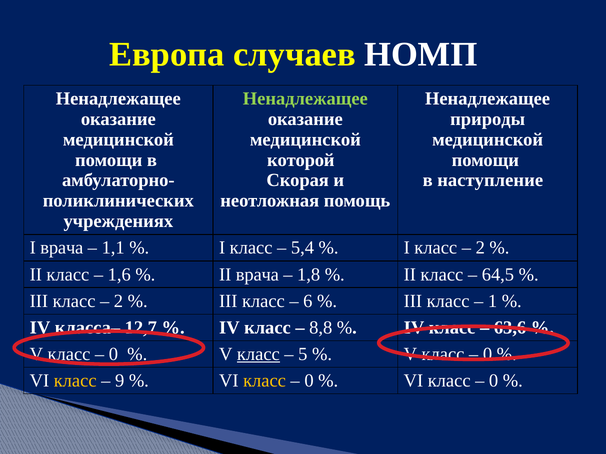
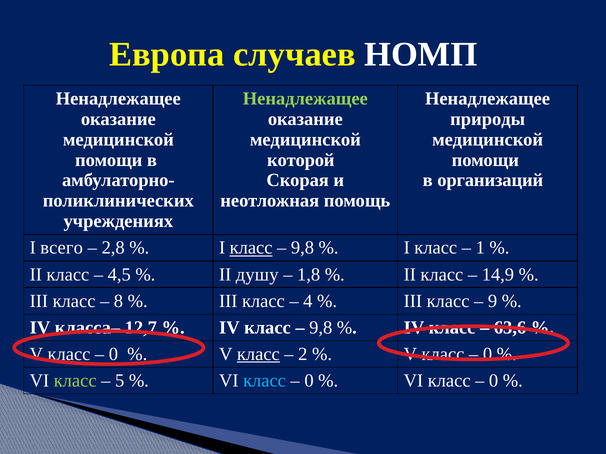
наступление: наступление -> организаций
I врача: врача -> всего
1,1: 1,1 -> 2,8
класс at (251, 248) underline: none -> present
5,4 at (303, 248): 5,4 -> 9,8
2 at (480, 248): 2 -> 1
1,6: 1,6 -> 4,5
II врача: врача -> душу
64,5: 64,5 -> 14,9
2 at (118, 301): 2 -> 8
6: 6 -> 4
1: 1 -> 9
8,8 at (321, 328): 8,8 -> 9,8
5: 5 -> 2
класс at (75, 381) colour: yellow -> light green
9: 9 -> 5
класс at (265, 381) colour: yellow -> light blue
